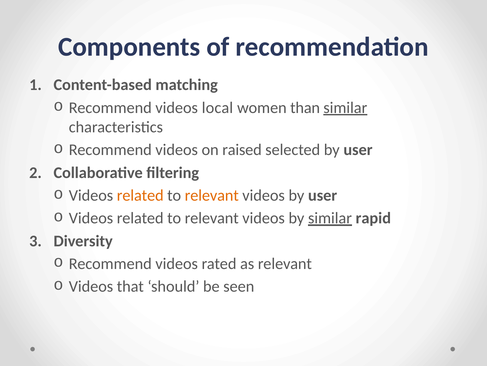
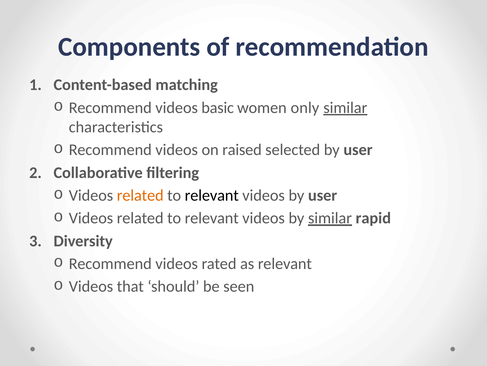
local: local -> basic
than: than -> only
relevant at (212, 195) colour: orange -> black
